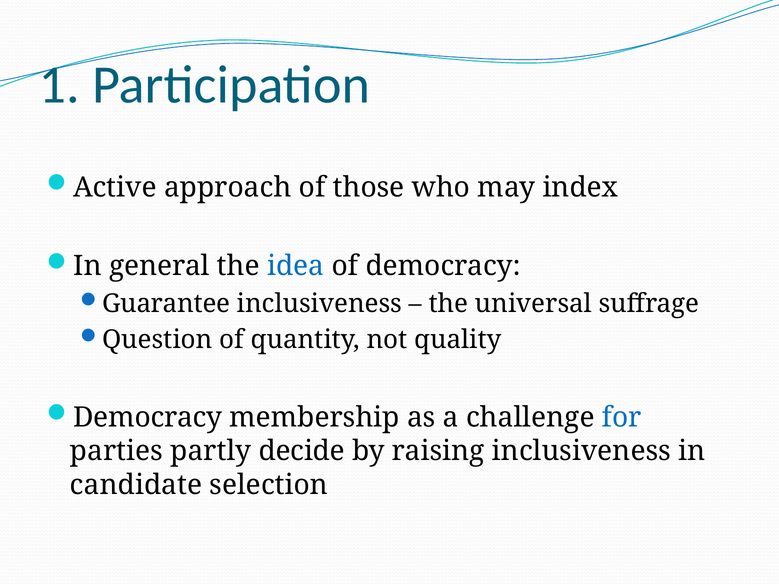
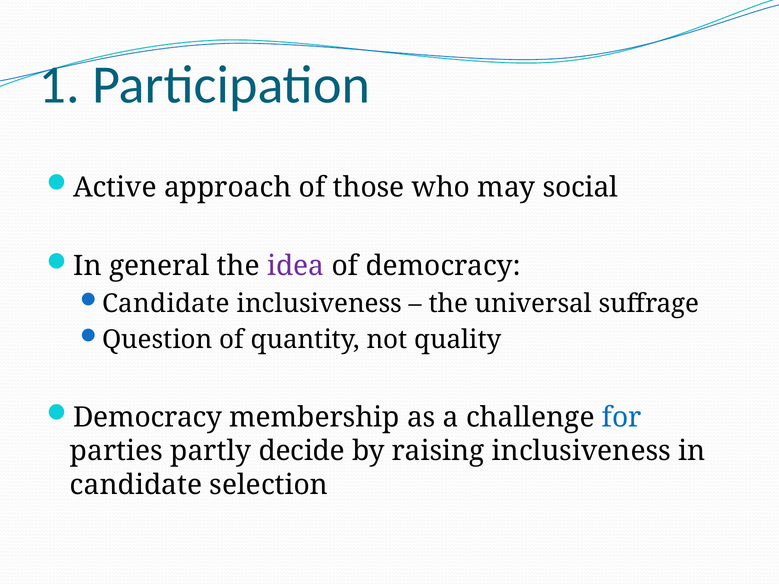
index: index -> social
idea colour: blue -> purple
Guarantee at (166, 304): Guarantee -> Candidate
